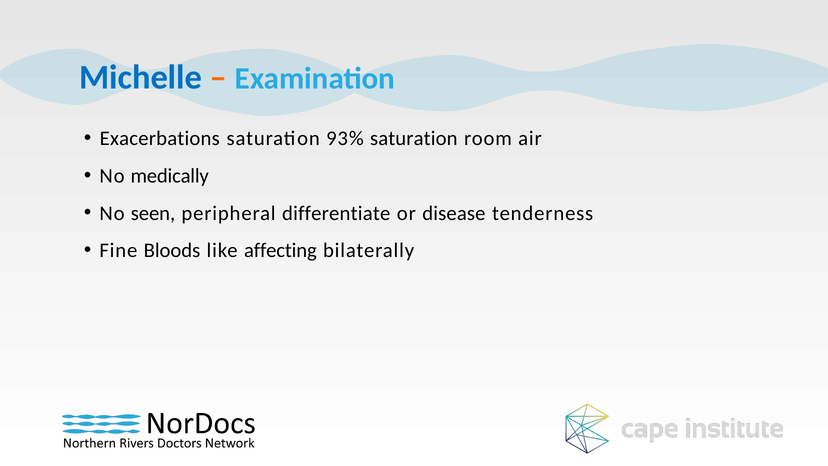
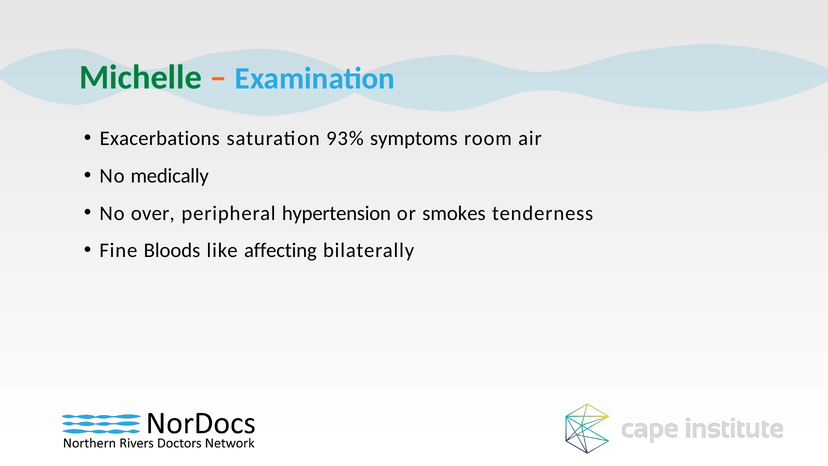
Michelle colour: blue -> green
93% saturation: saturation -> symptoms
seen: seen -> over
differentiate: differentiate -> hypertension
disease: disease -> smokes
